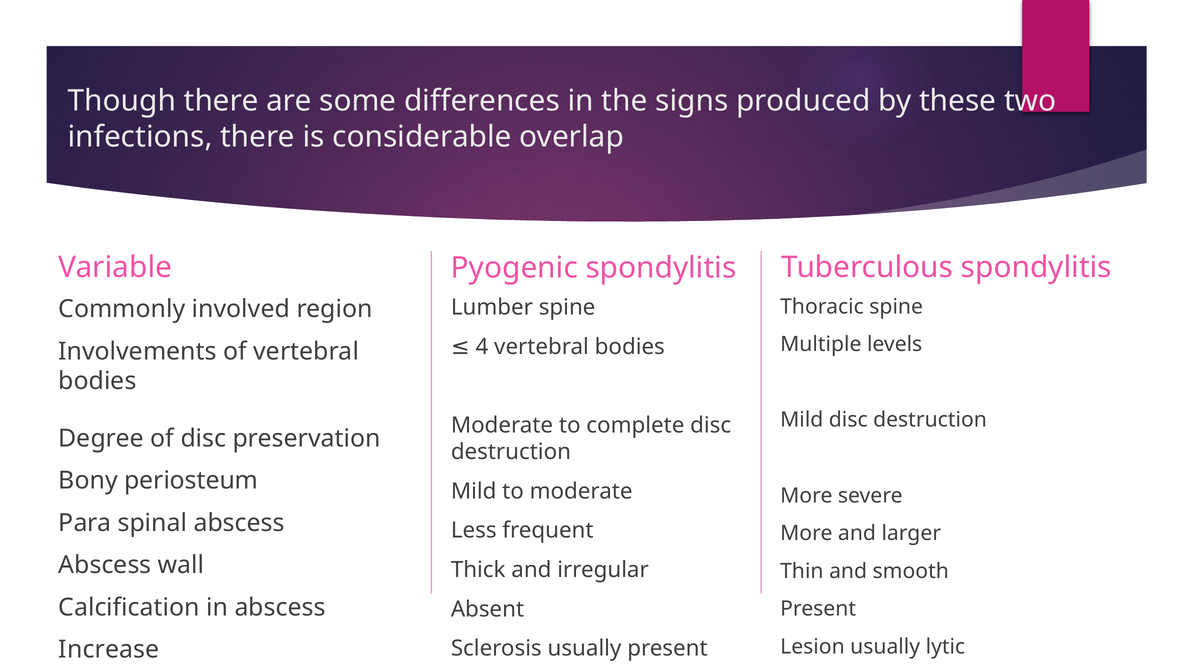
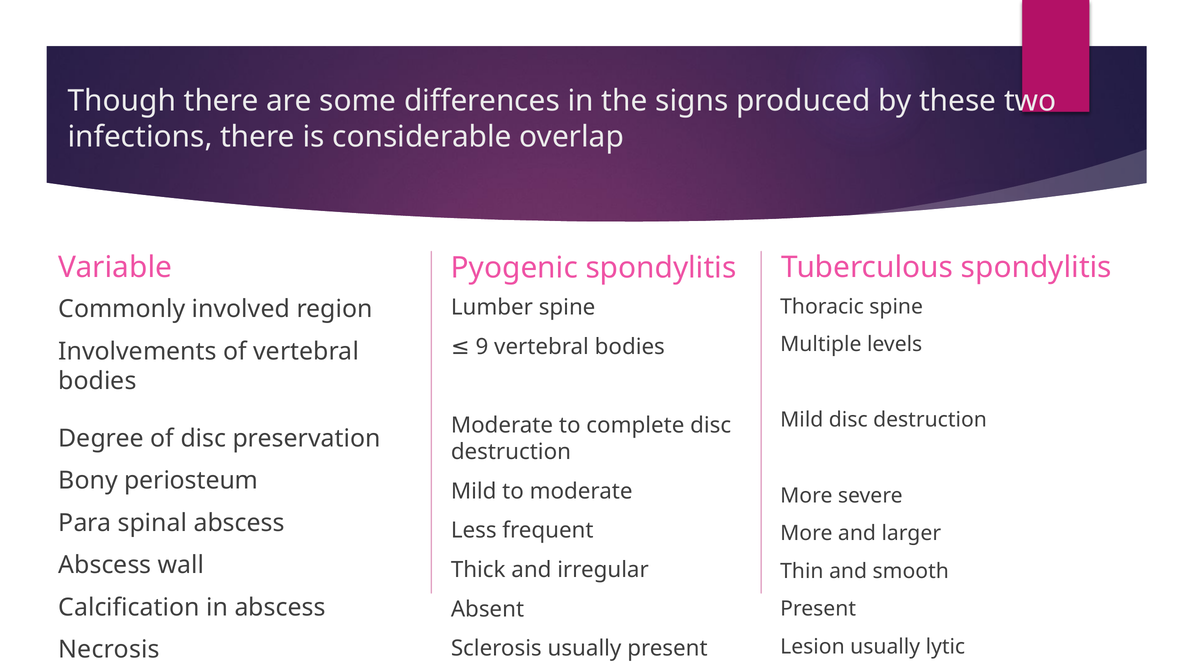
4: 4 -> 9
Increase: Increase -> Necrosis
